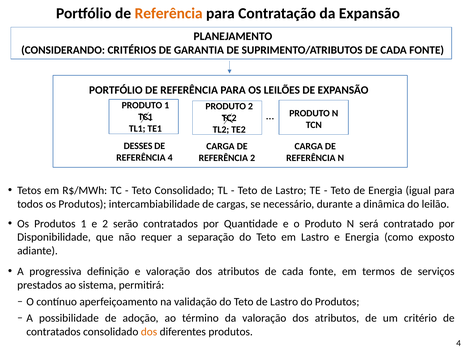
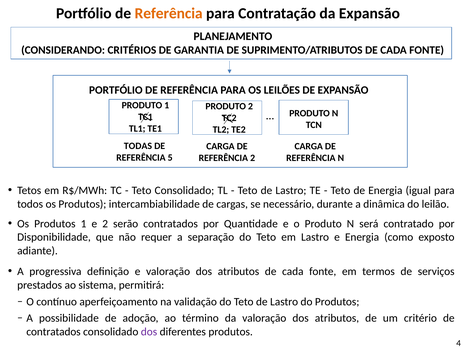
DESSES: DESSES -> TODAS
REFERÊNCIA 4: 4 -> 5
dos at (149, 332) colour: orange -> purple
